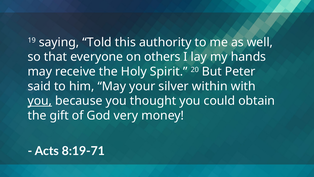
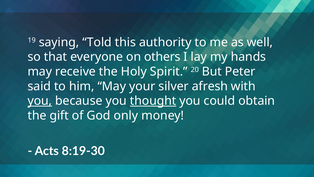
within: within -> afresh
thought underline: none -> present
very: very -> only
8:19-71: 8:19-71 -> 8:19-30
